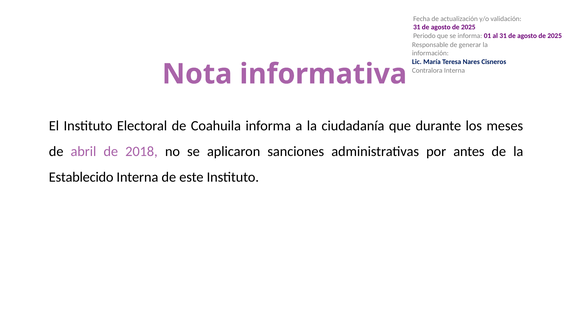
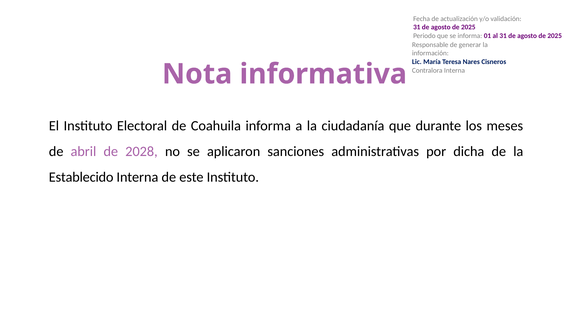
2018: 2018 -> 2028
antes: antes -> dicha
